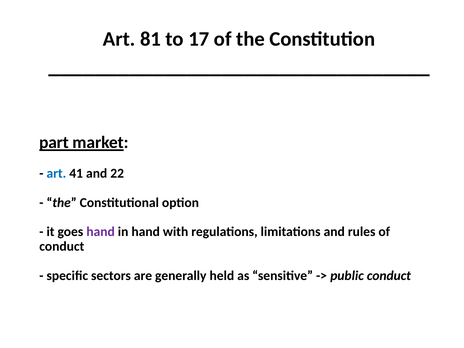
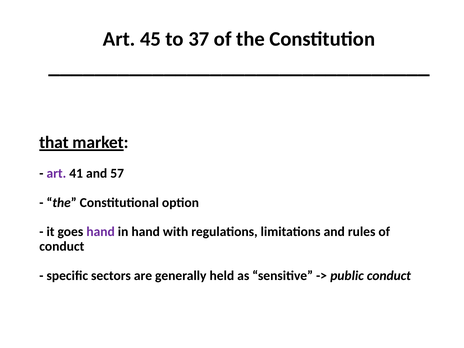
81: 81 -> 45
17: 17 -> 37
part: part -> that
art at (56, 173) colour: blue -> purple
22: 22 -> 57
